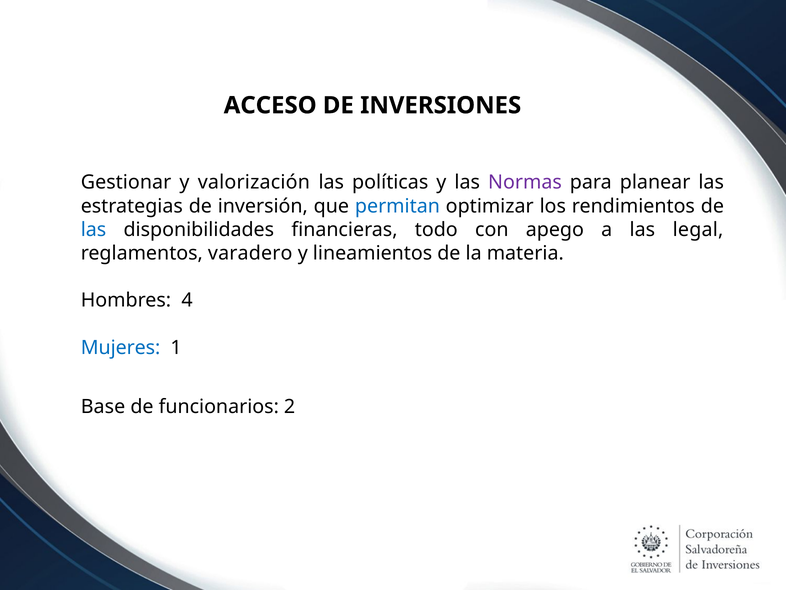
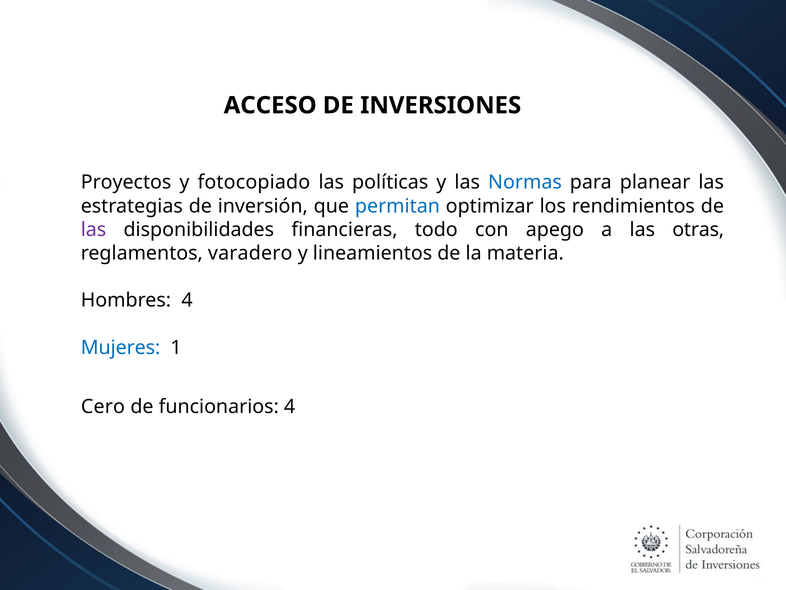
Gestionar: Gestionar -> Proyectos
valorización: valorización -> fotocopiado
Normas colour: purple -> blue
las at (94, 229) colour: blue -> purple
legal: legal -> otras
Base: Base -> Cero
funcionarios 2: 2 -> 4
